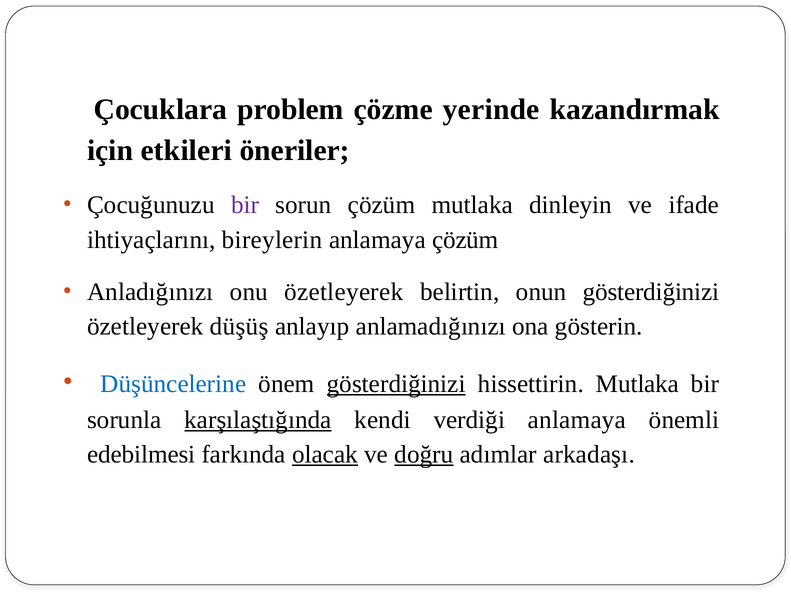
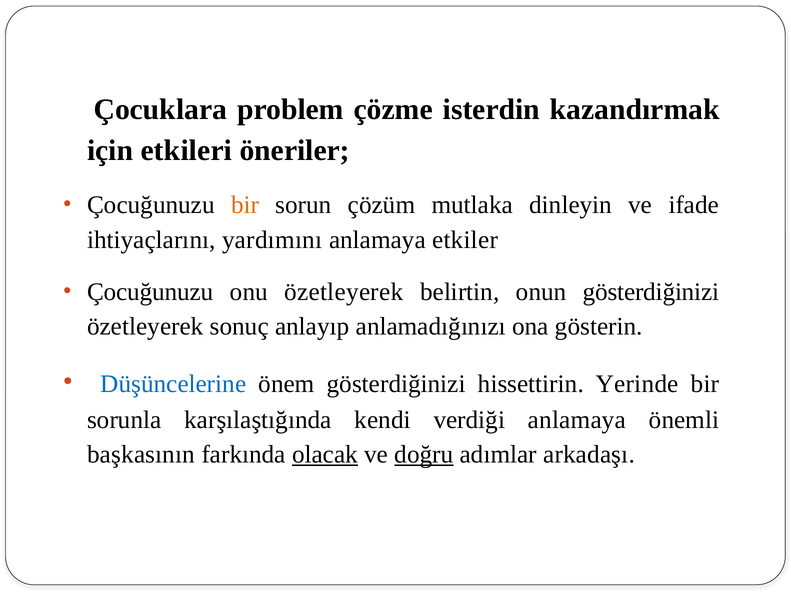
yerinde: yerinde -> isterdin
bir at (245, 205) colour: purple -> orange
bireylerin: bireylerin -> yardımını
anlamaya çözüm: çözüm -> etkiler
Anladığınızı at (150, 292): Anladığınızı -> Çocuğunuzu
düşüş: düşüş -> sonuç
gösterdiğinizi at (396, 384) underline: present -> none
hissettirin Mutlaka: Mutlaka -> Yerinde
karşılaştığında underline: present -> none
edebilmesi: edebilmesi -> başkasının
